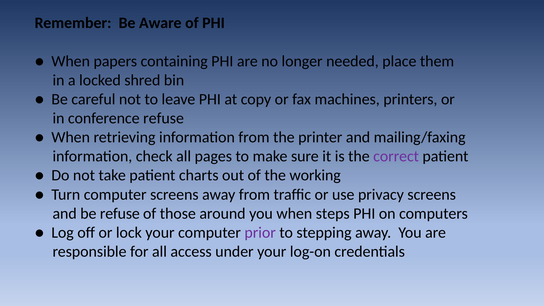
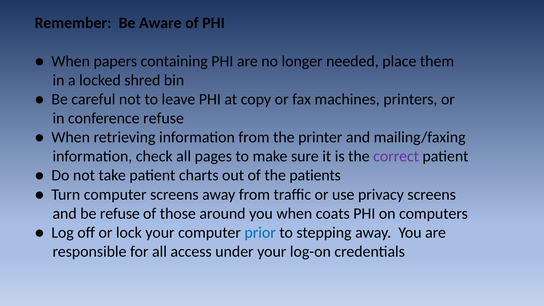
working: working -> patients
steps: steps -> coats
prior colour: purple -> blue
